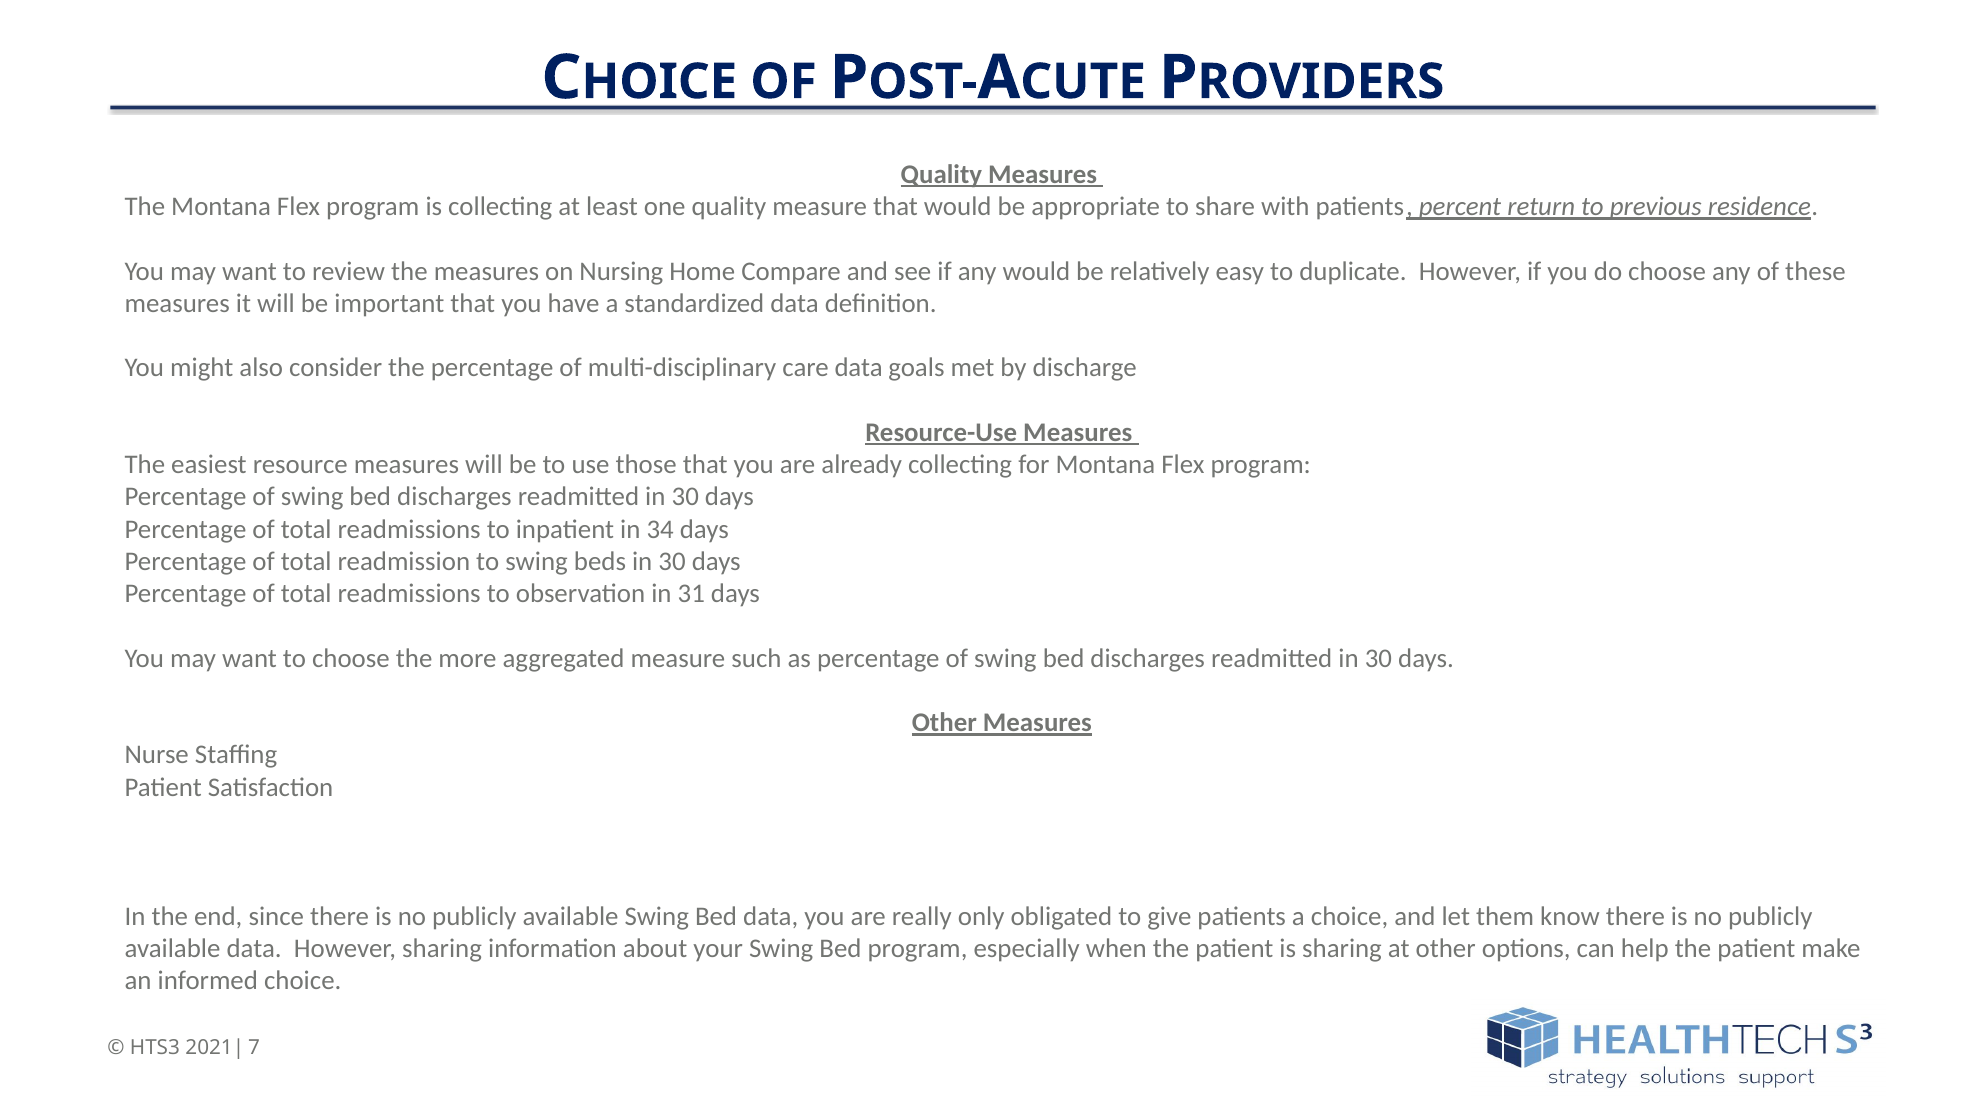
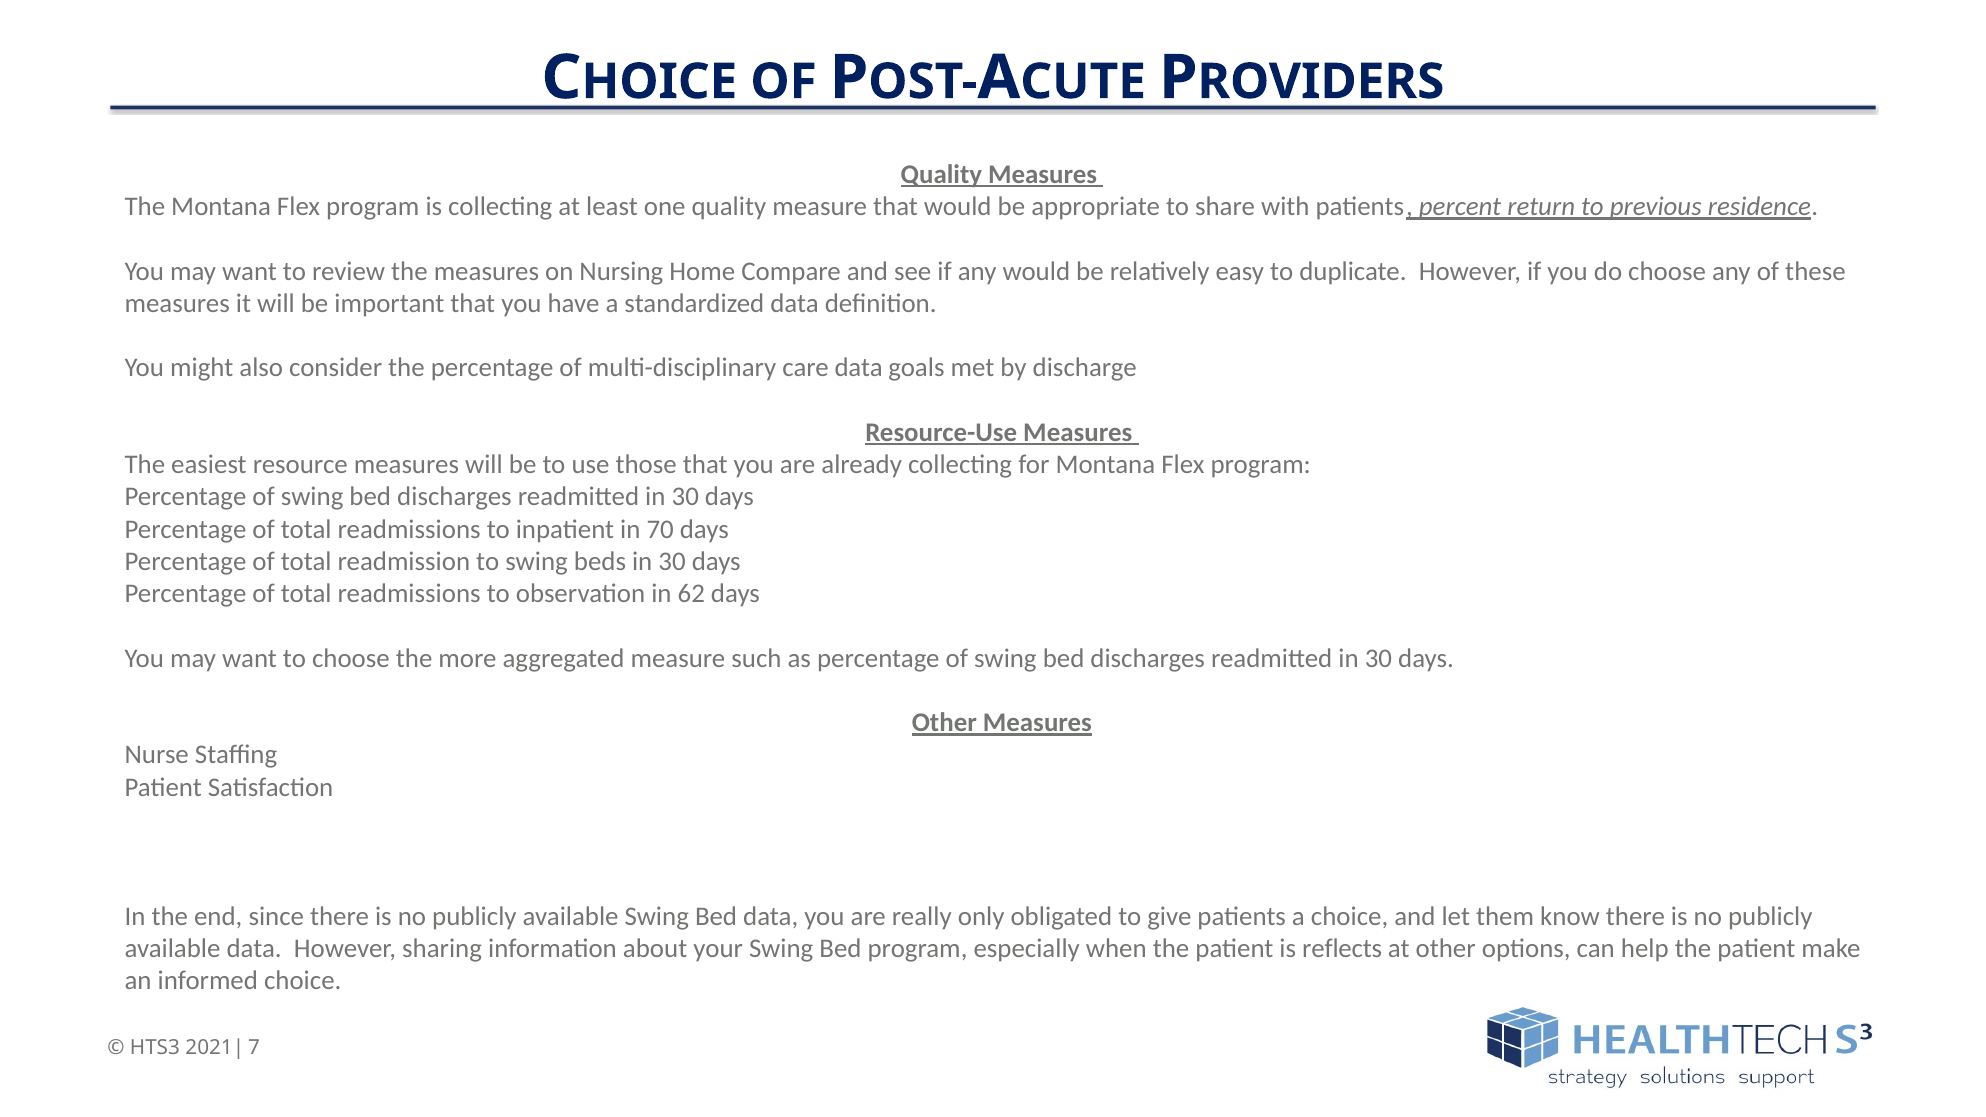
34: 34 -> 70
31: 31 -> 62
is sharing: sharing -> reflects
